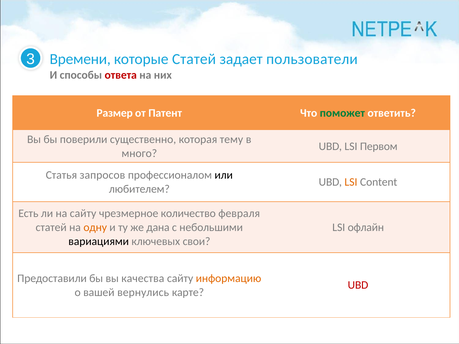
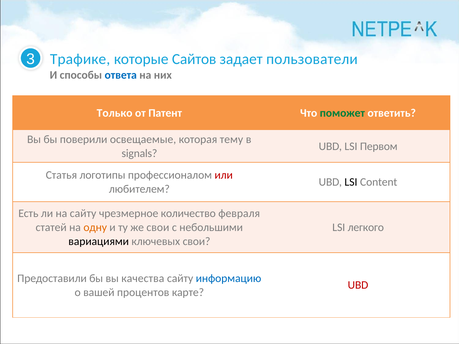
Времени: Времени -> Трафике
которые Статей: Статей -> Сайтов
ответа colour: red -> blue
Размер: Размер -> Только
существенно: существенно -> освещаемые
много: много -> signals
запросов: запросов -> логотипы
или colour: black -> red
LSI at (351, 182) colour: orange -> black
же дана: дана -> свои
офлайн: офлайн -> легкого
информацию colour: orange -> blue
вернулись: вернулись -> процентов
